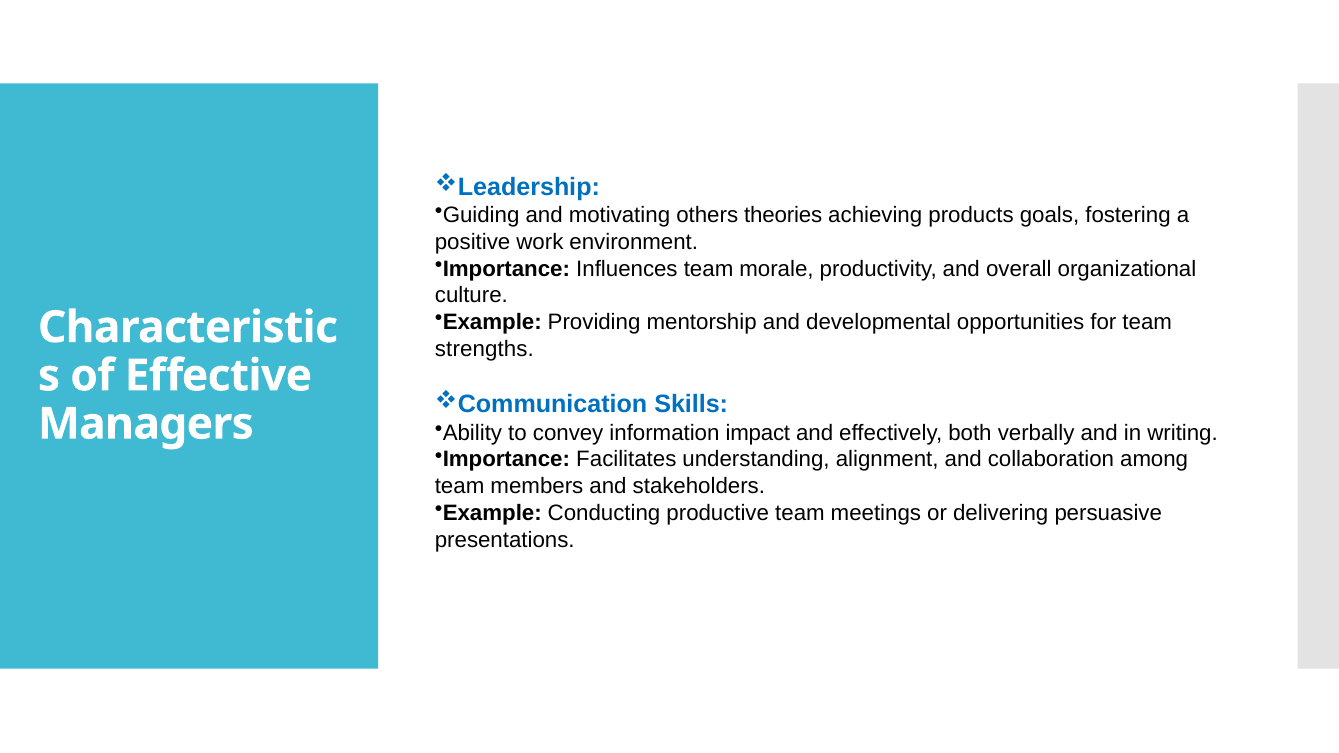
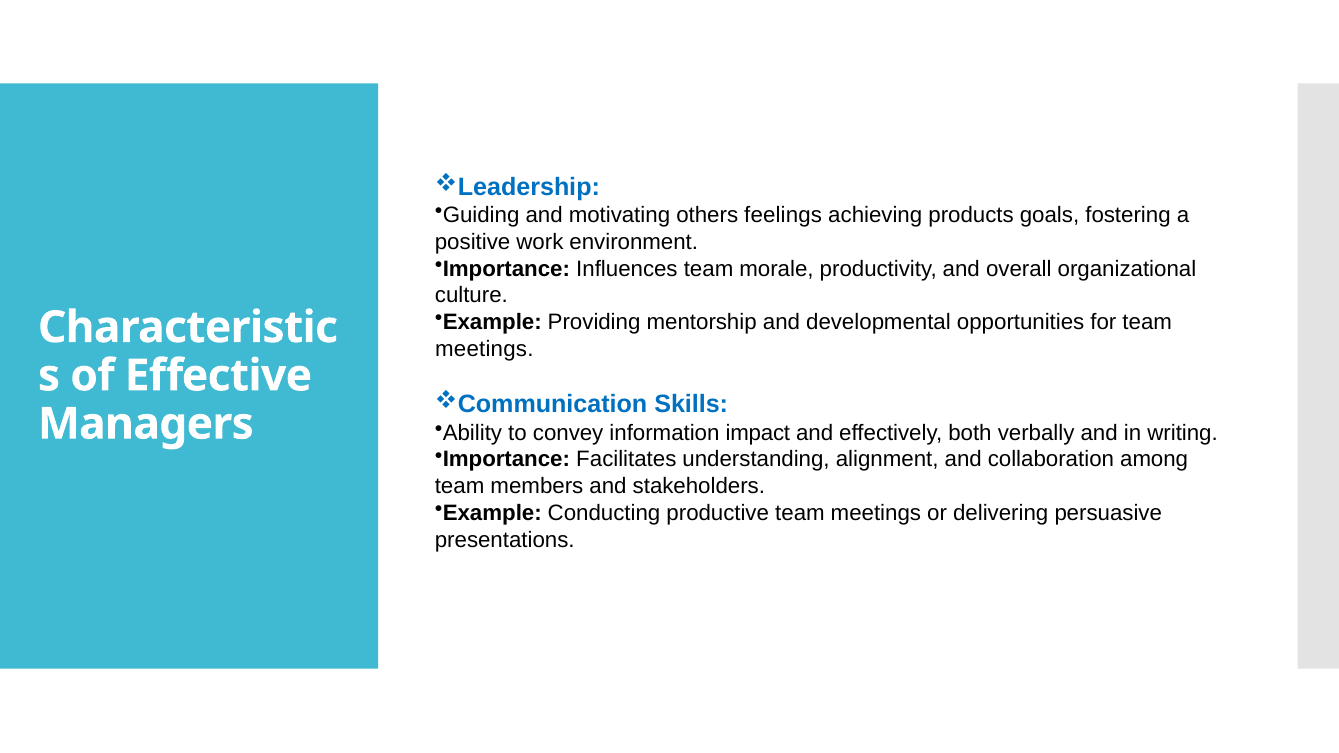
theories: theories -> feelings
strengths at (484, 349): strengths -> meetings
